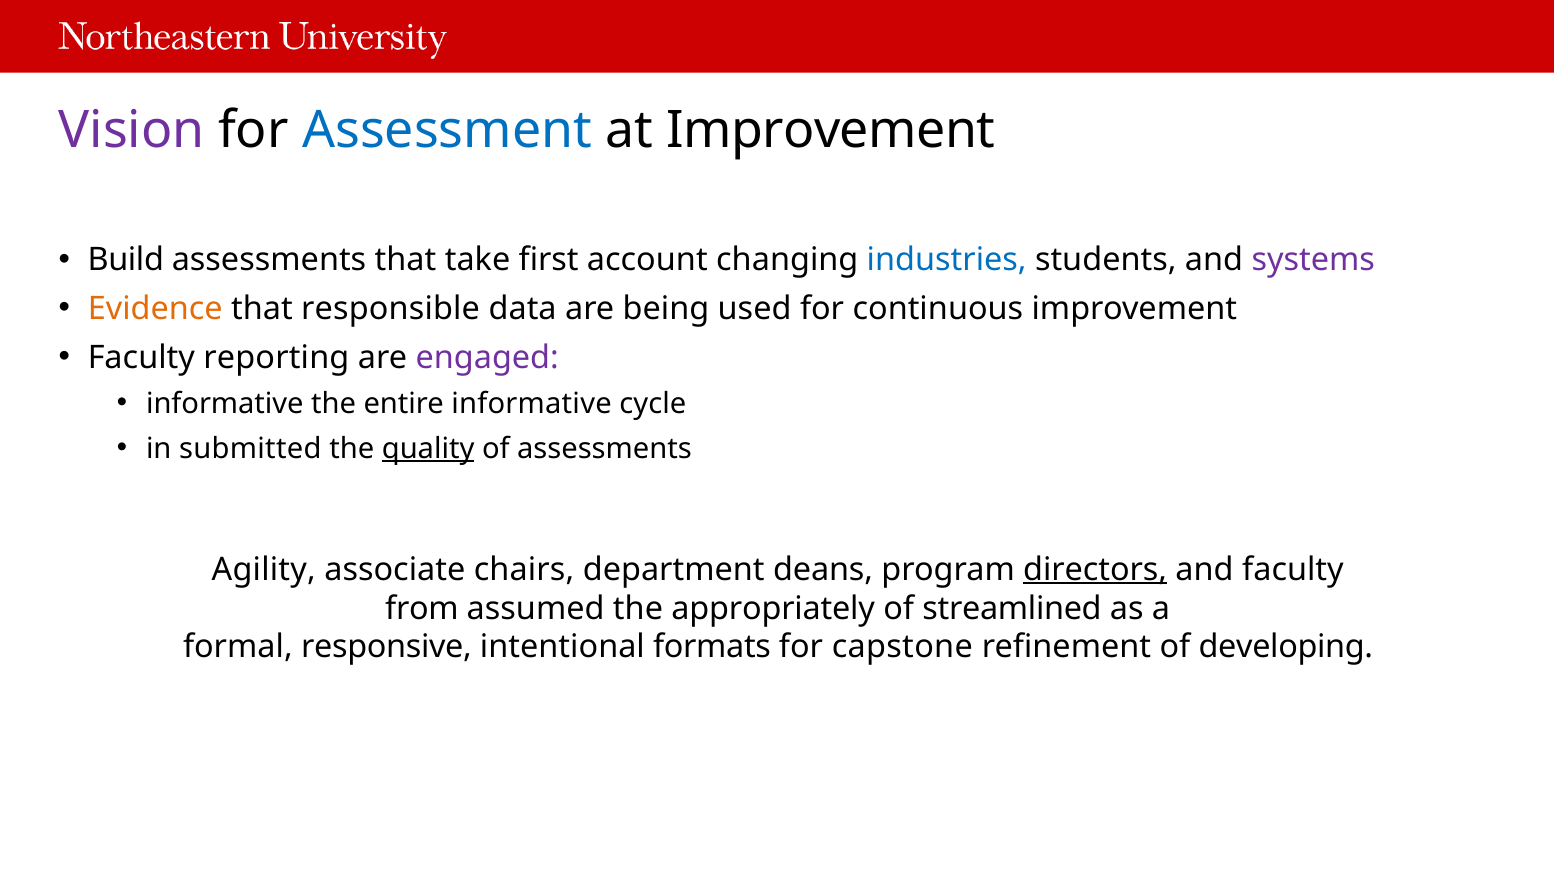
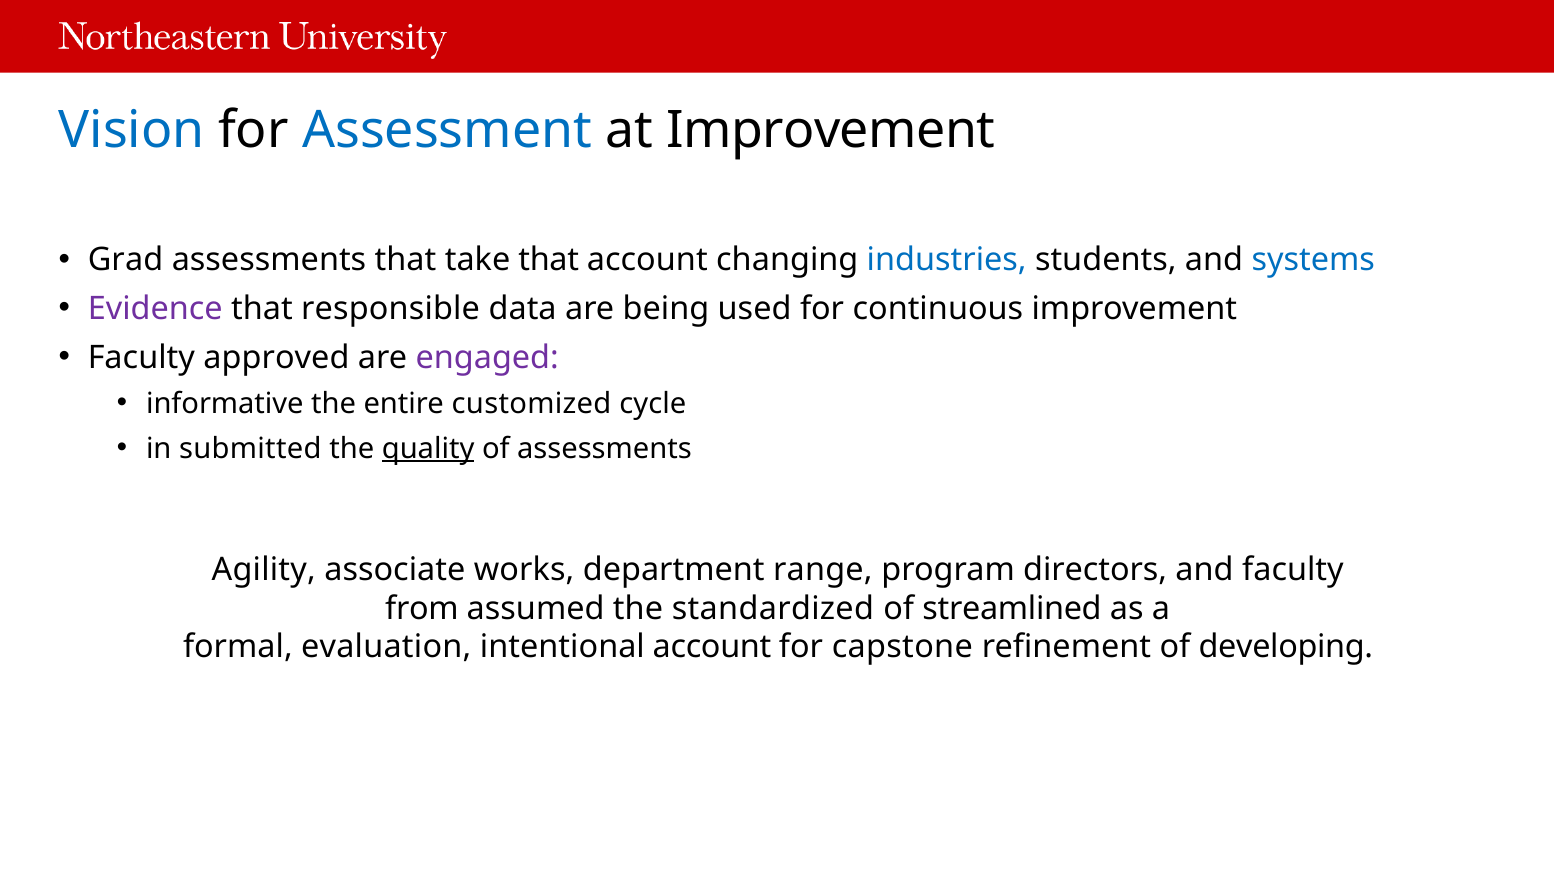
Vision colour: purple -> blue
Build: Build -> Grad
take first: first -> that
systems colour: purple -> blue
Evidence colour: orange -> purple
reporting: reporting -> approved
entire informative: informative -> customized
chairs: chairs -> works
deans: deans -> range
directors underline: present -> none
appropriately: appropriately -> standardized
responsive: responsive -> evaluation
intentional formats: formats -> account
